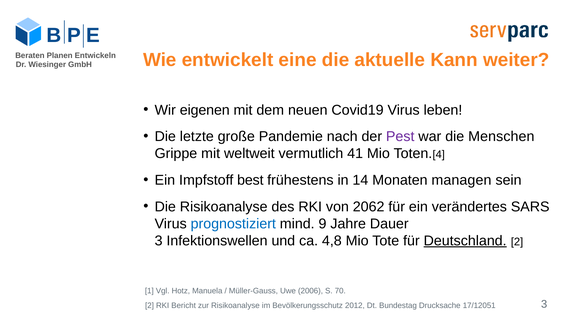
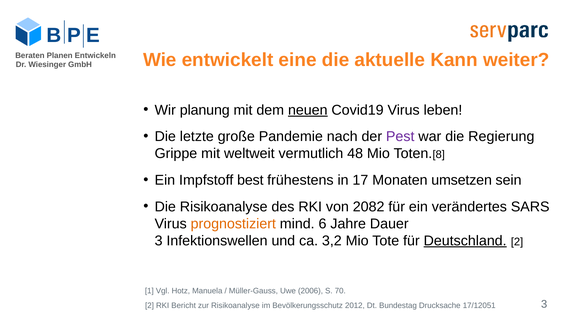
eigenen: eigenen -> planung
neuen underline: none -> present
Menschen: Menschen -> Regierung
41: 41 -> 48
4: 4 -> 8
14: 14 -> 17
managen: managen -> umsetzen
2062: 2062 -> 2082
prognostiziert colour: blue -> orange
9: 9 -> 6
4,8: 4,8 -> 3,2
